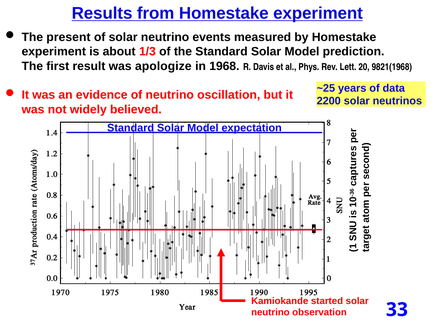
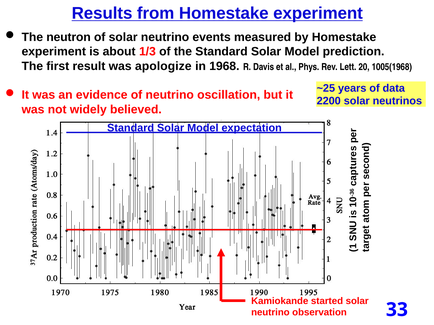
present: present -> neutron
9821(1968: 9821(1968 -> 1005(1968
